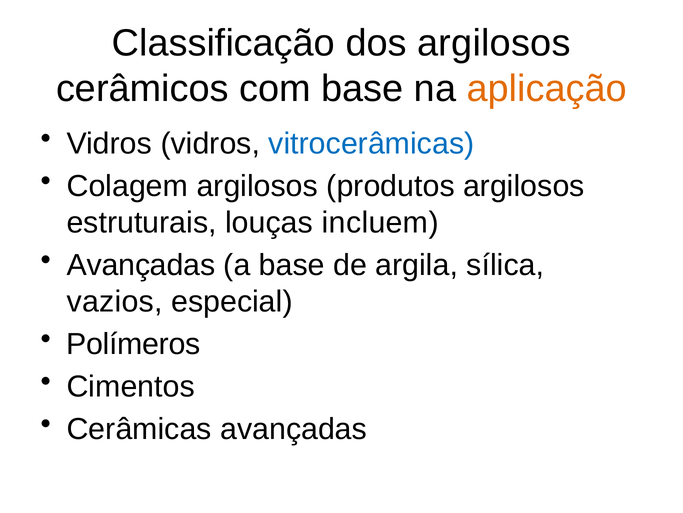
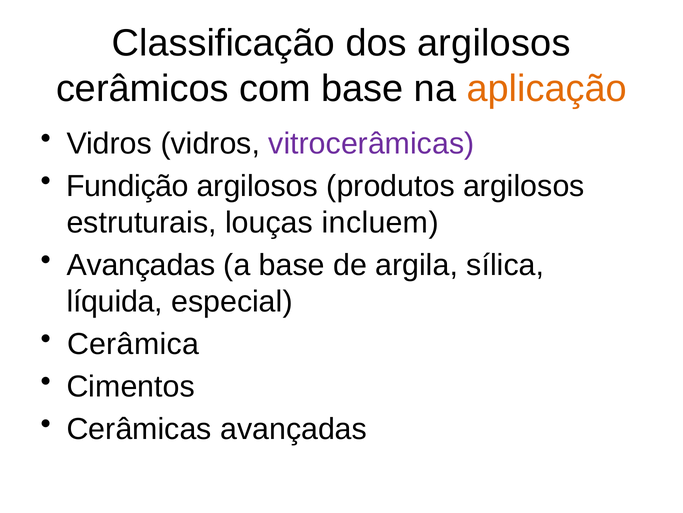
vitrocerâmicas colour: blue -> purple
Colagem: Colagem -> Fundição
vazios: vazios -> líquida
Polímeros: Polímeros -> Cerâmica
